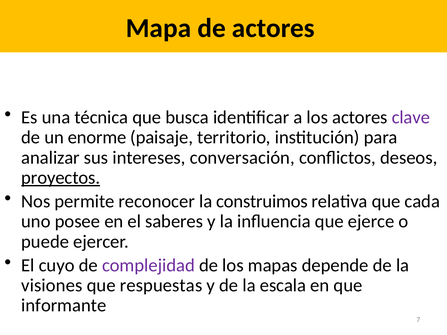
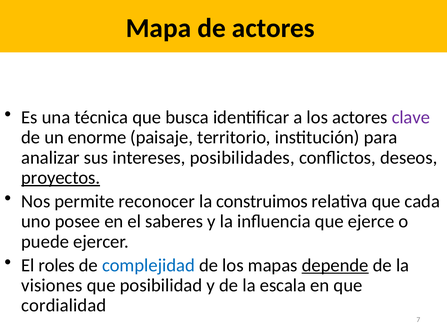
conversación: conversación -> posibilidades
cuyo: cuyo -> roles
complejidad colour: purple -> blue
depende underline: none -> present
respuestas: respuestas -> posibilidad
informante: informante -> cordialidad
